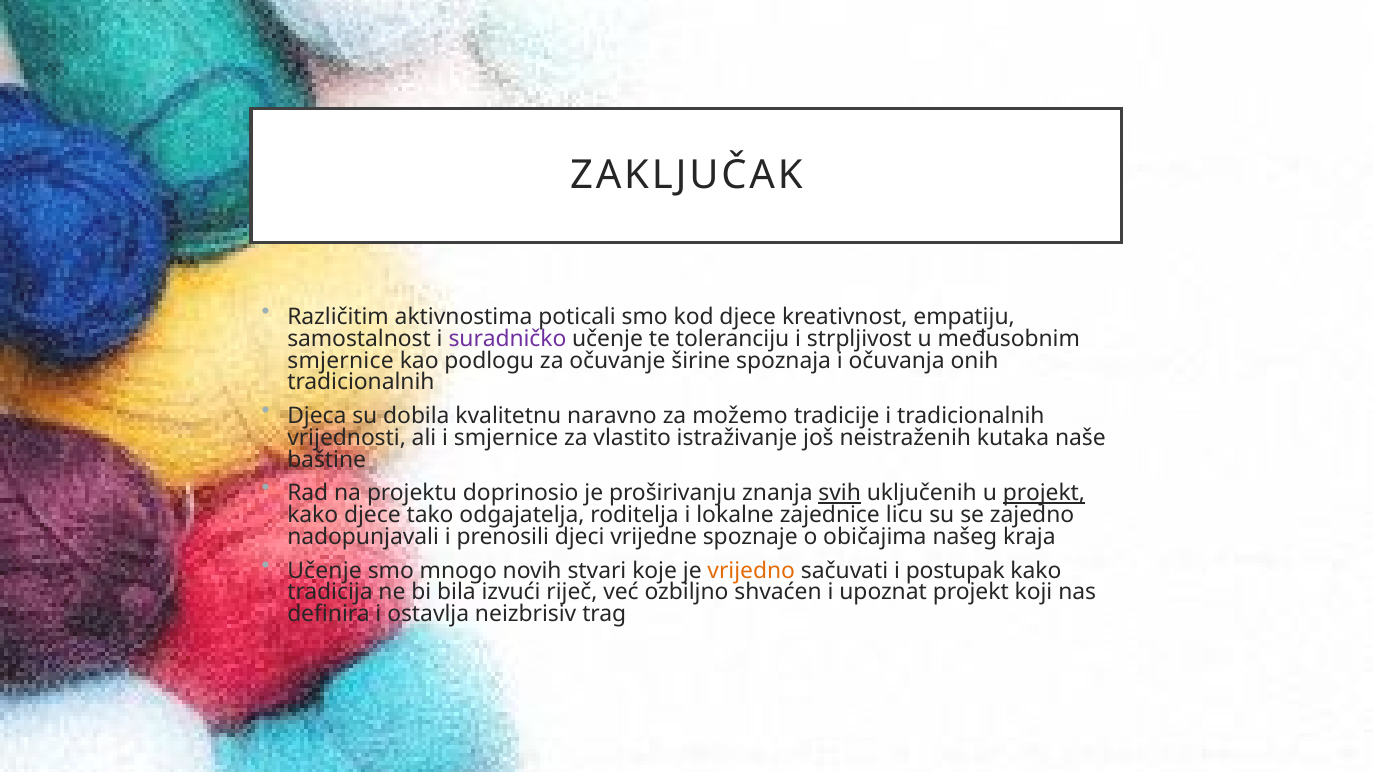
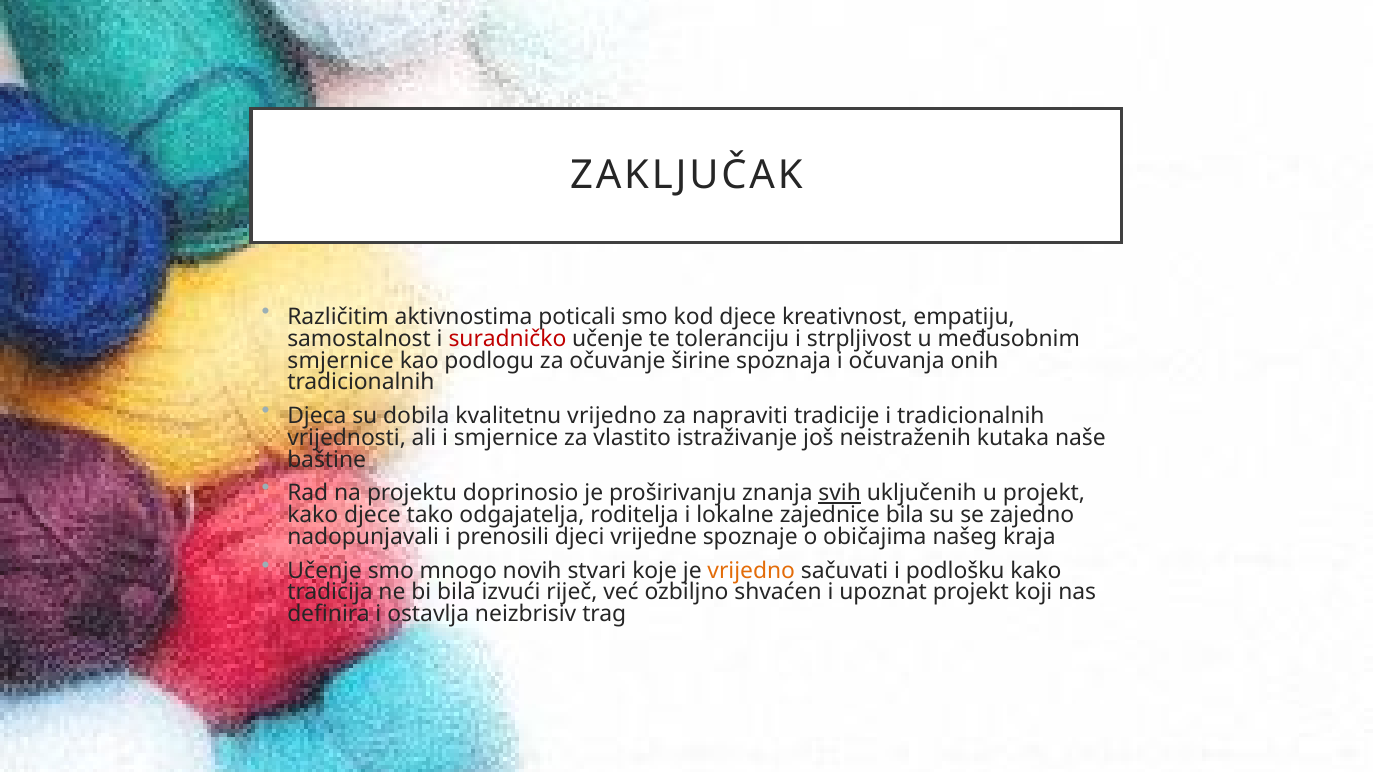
suradničko colour: purple -> red
kvalitetnu naravno: naravno -> vrijedno
možemo: možemo -> napraviti
projekt at (1044, 493) underline: present -> none
zajednice licu: licu -> bila
postupak: postupak -> podlošku
